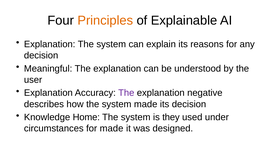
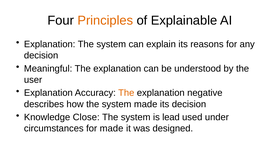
The at (126, 93) colour: purple -> orange
Home: Home -> Close
they: they -> lead
